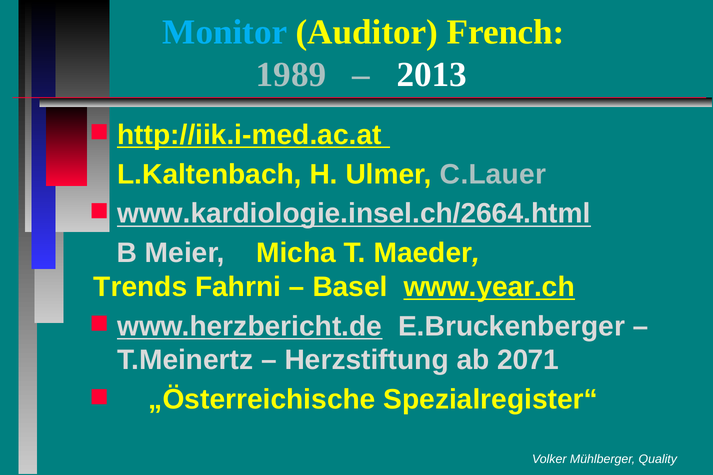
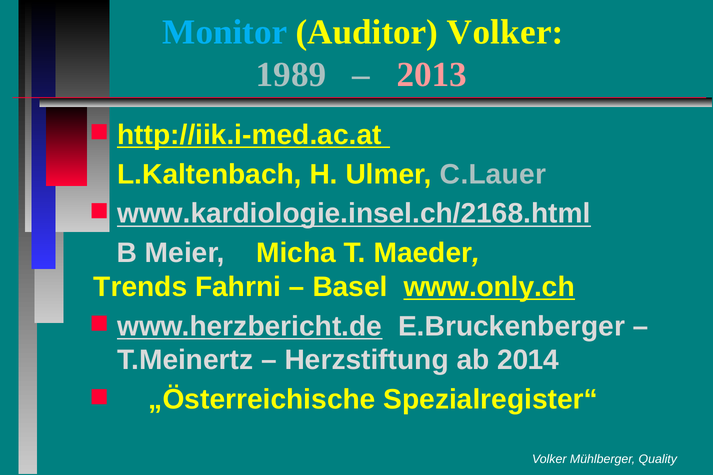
Auditor French: French -> Volker
2013 colour: white -> pink
www.kardiologie.insel.ch/2664.html: www.kardiologie.insel.ch/2664.html -> www.kardiologie.insel.ch/2168.html
www.year.ch: www.year.ch -> www.only.ch
2071: 2071 -> 2014
